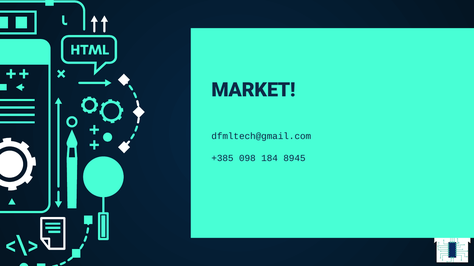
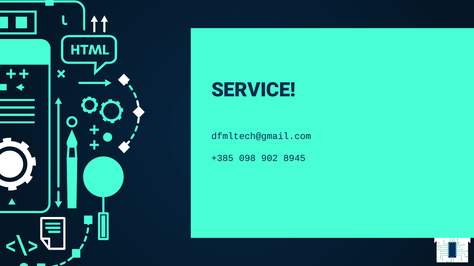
MARKET: MARKET -> SERVICE
184: 184 -> 902
